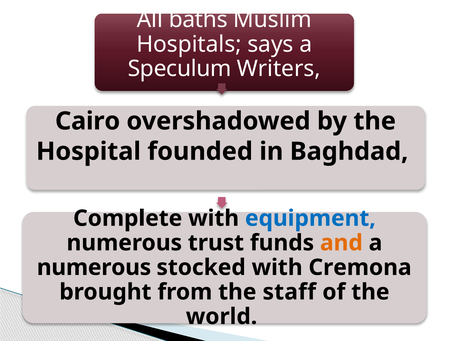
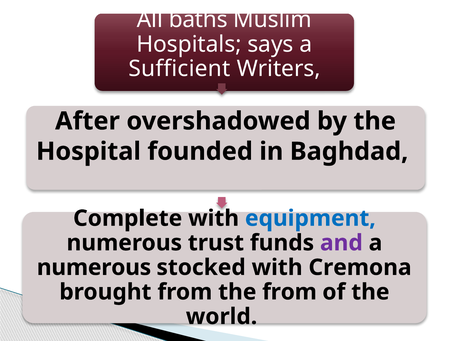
Speculum: Speculum -> Sufficient
Cairo: Cairo -> After
and colour: orange -> purple
the staff: staff -> from
